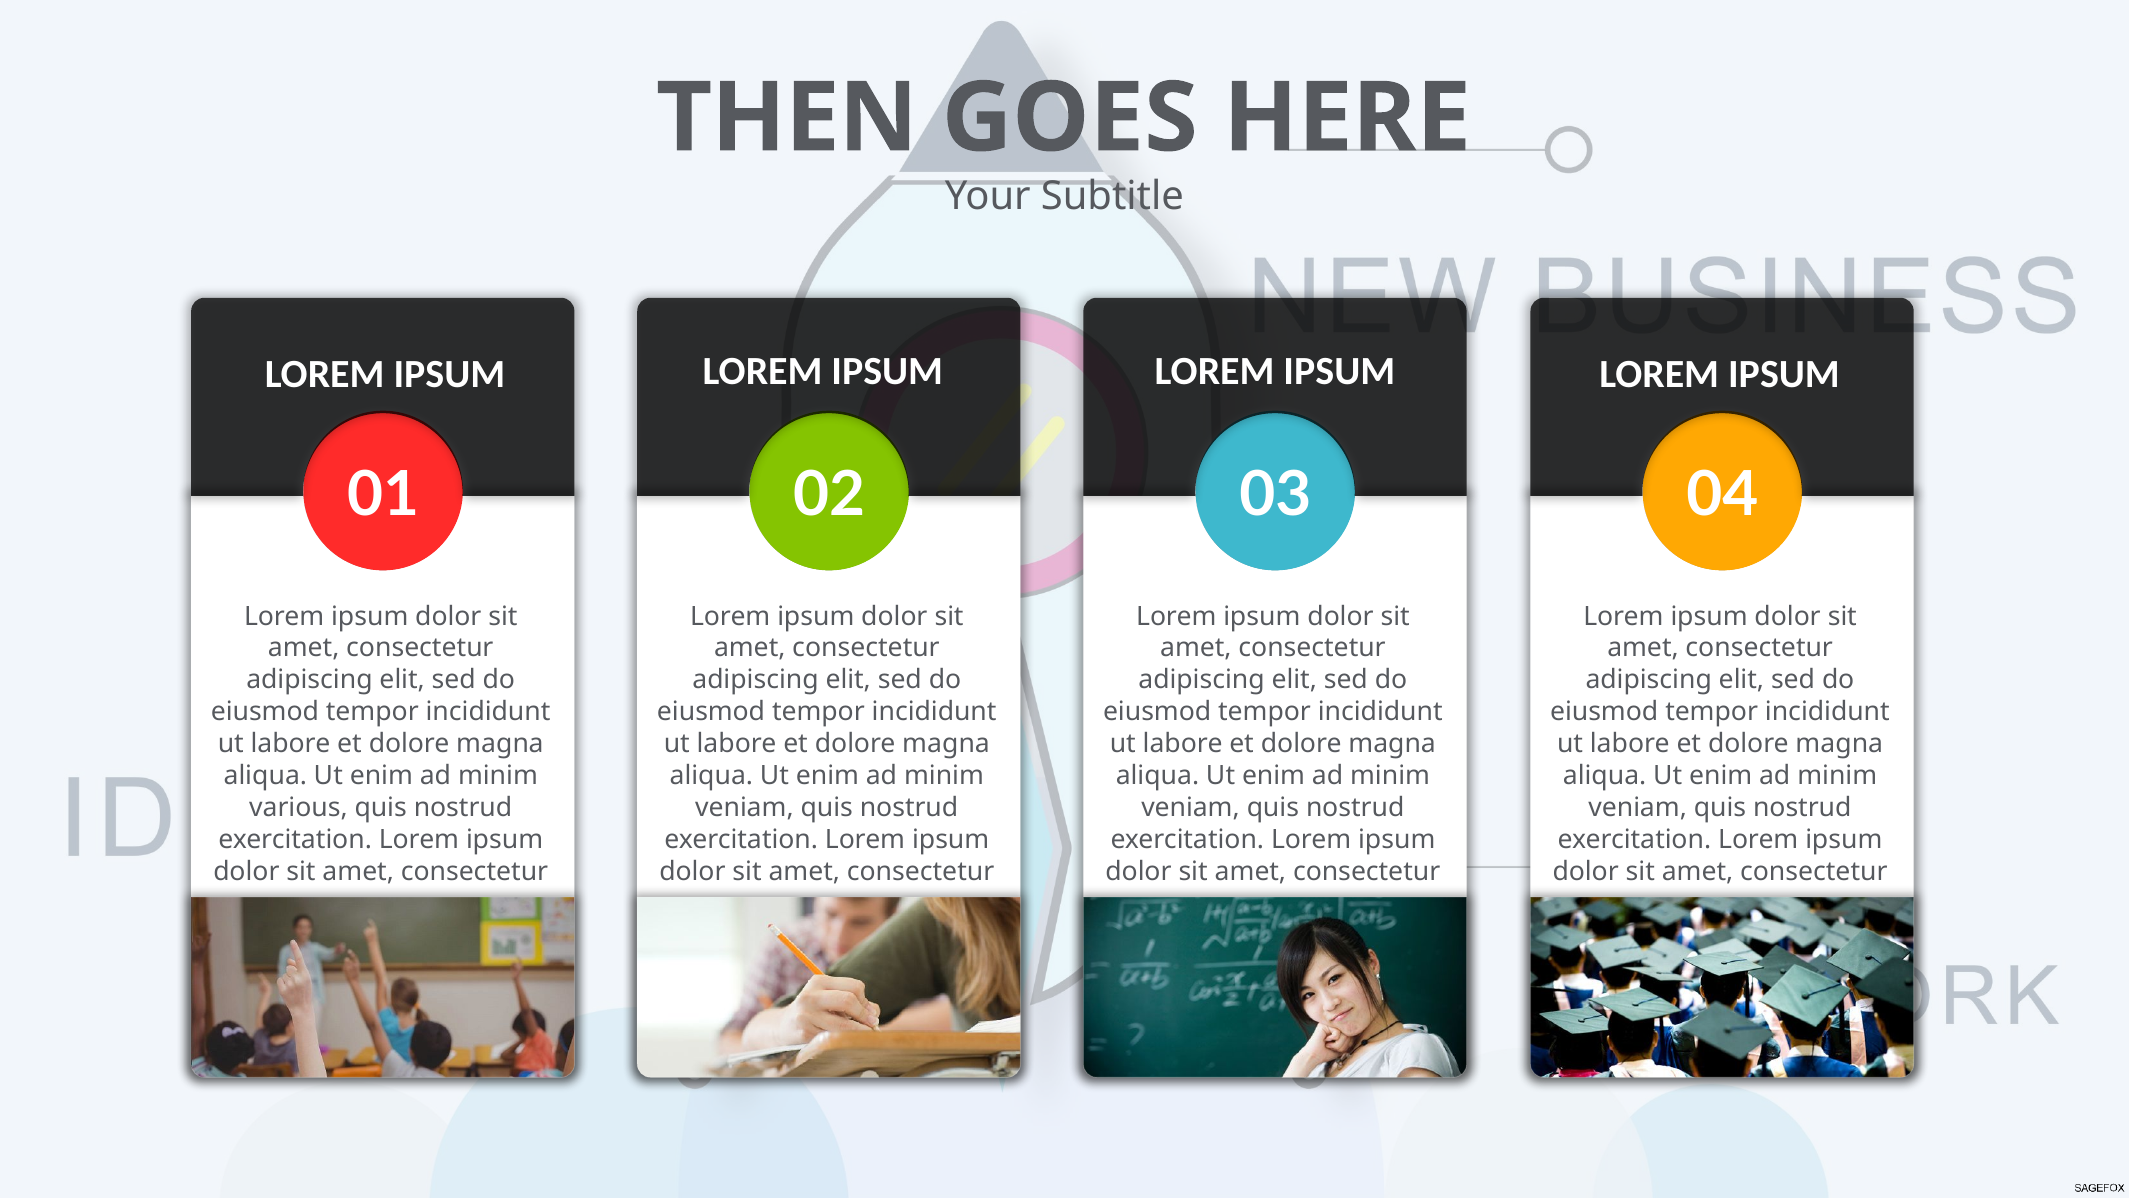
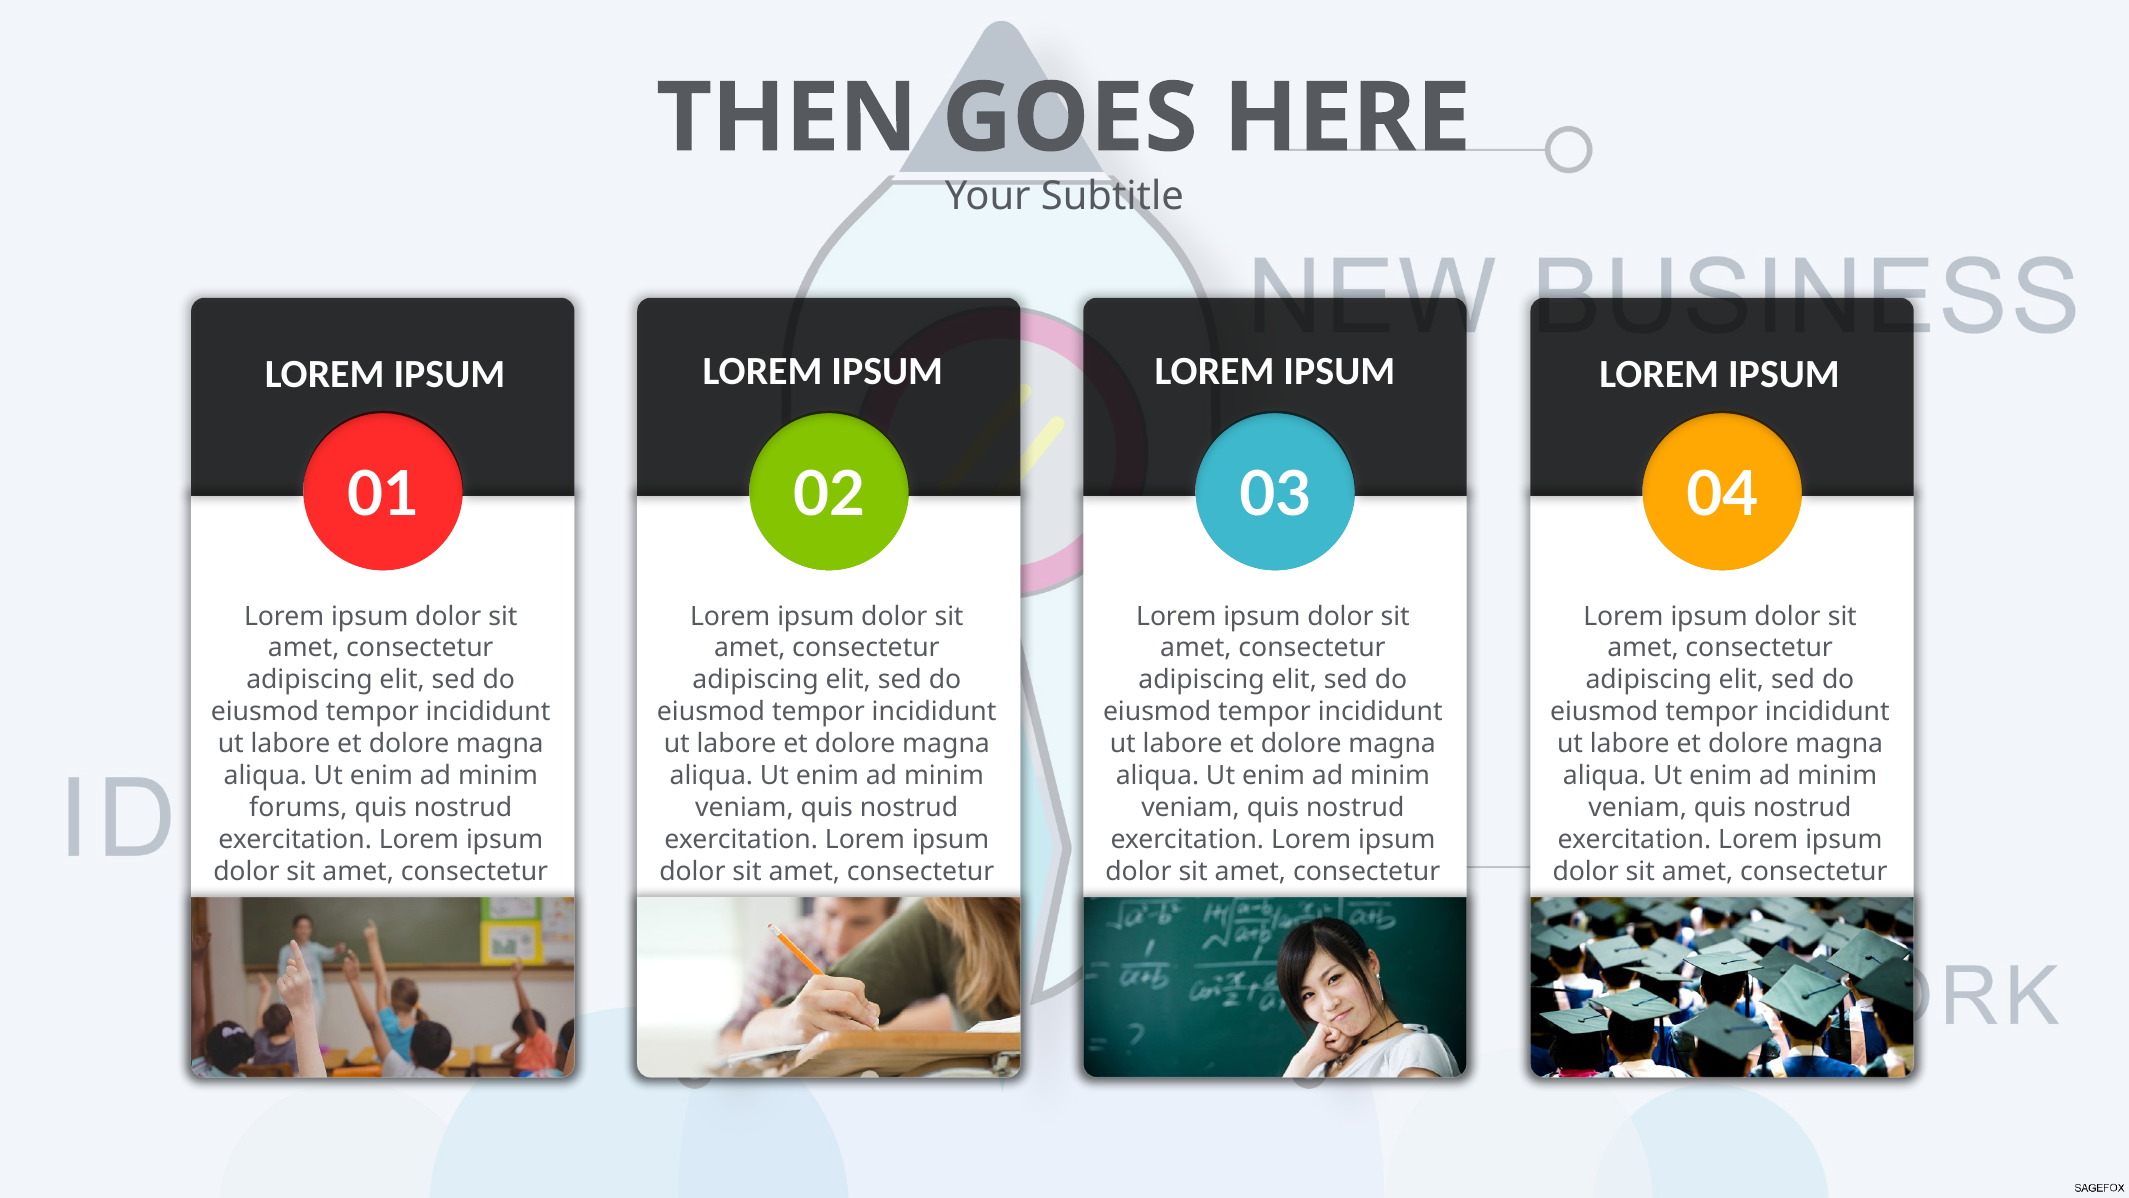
various: various -> forums
